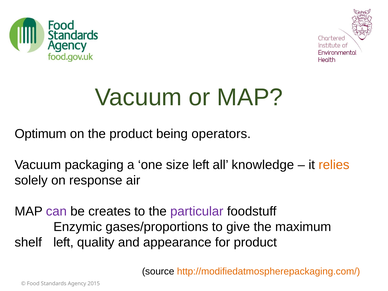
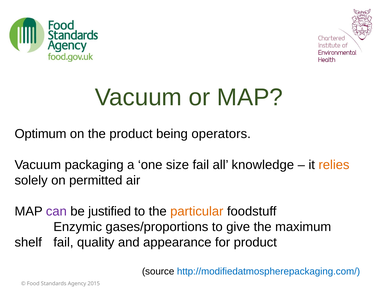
size left: left -> fail
response: response -> permitted
creates: creates -> justified
particular colour: purple -> orange
shelf left: left -> fail
http://modifiedatmospherepackaging.com/ colour: orange -> blue
